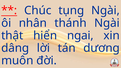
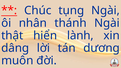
ngai: ngai -> lành
